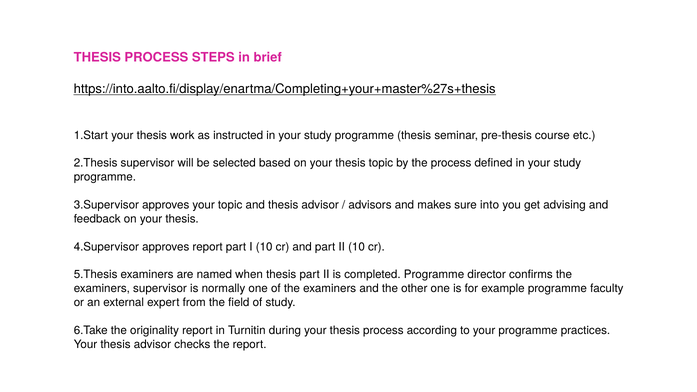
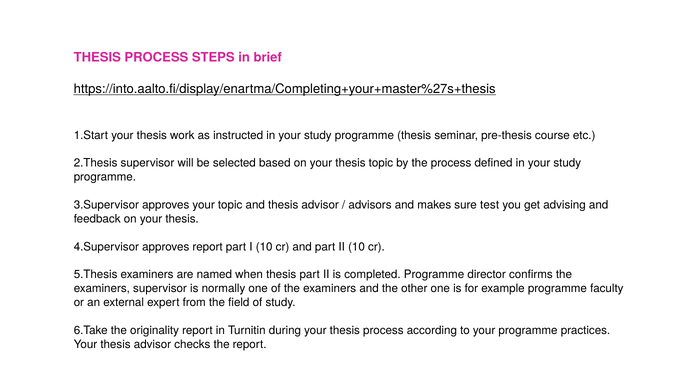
into: into -> test
